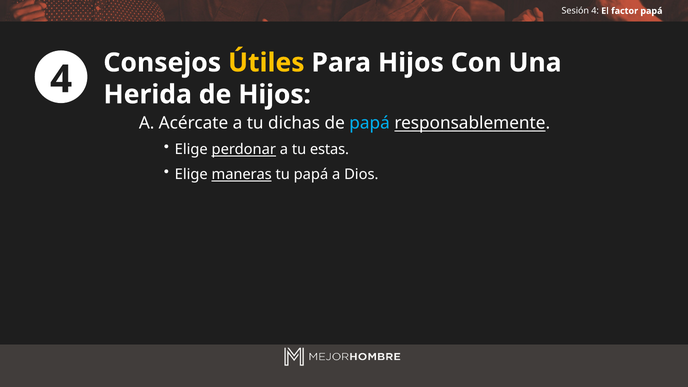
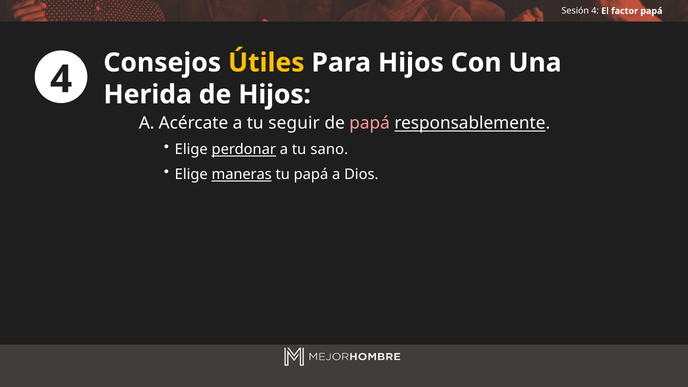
dichas: dichas -> seguir
papá at (370, 123) colour: light blue -> pink
estas: estas -> sano
